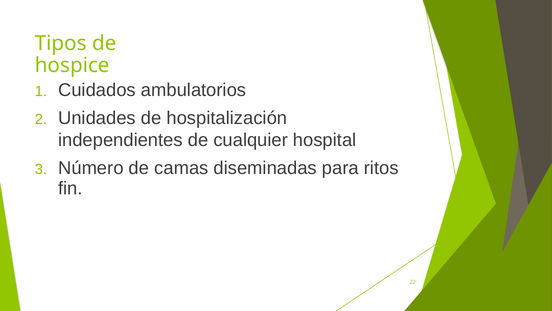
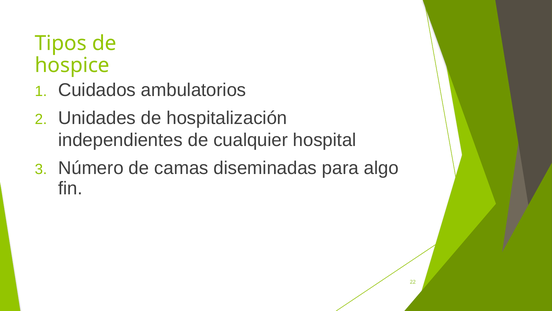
ritos: ritos -> algo
